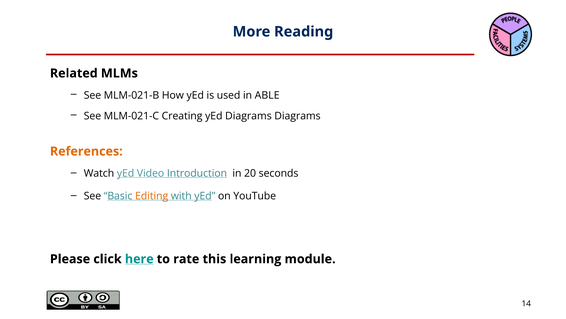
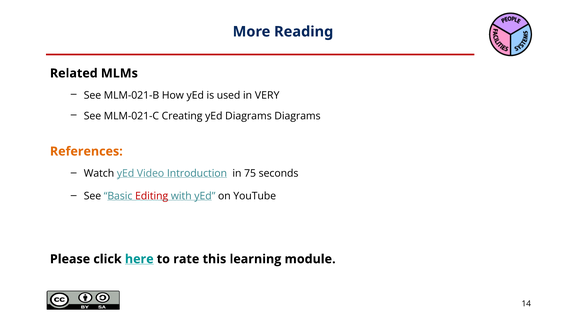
ABLE: ABLE -> VERY
20: 20 -> 75
Editing colour: orange -> red
